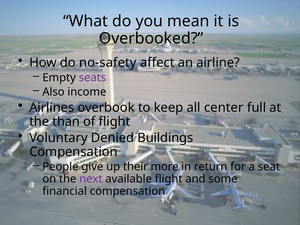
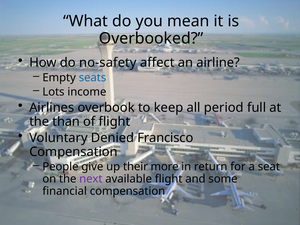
seats colour: purple -> blue
Also: Also -> Lots
center: center -> period
Buildings: Buildings -> Francisco
